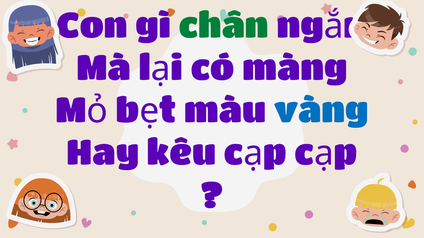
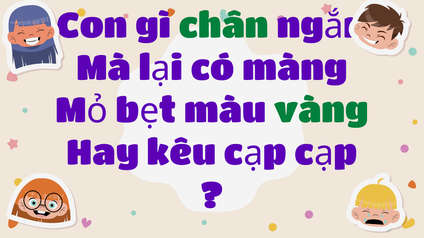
vàng colour: blue -> green
